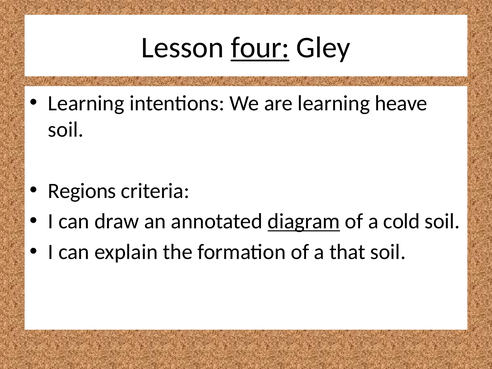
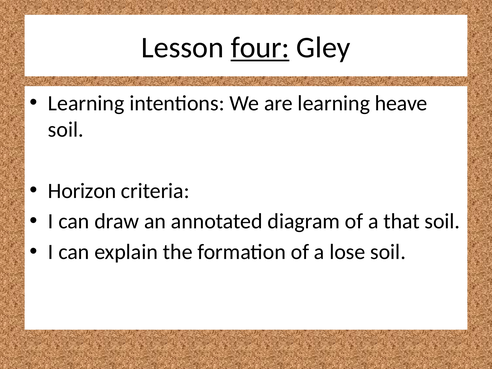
Regions: Regions -> Horizon
diagram underline: present -> none
cold: cold -> that
that: that -> lose
